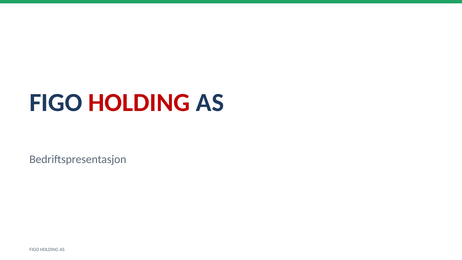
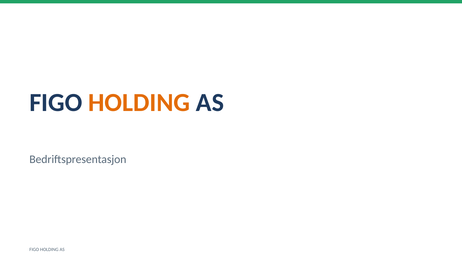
HOLDING at (139, 102) colour: red -> orange
